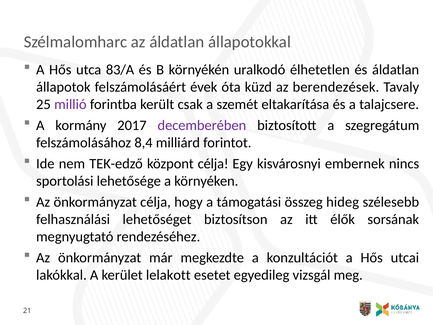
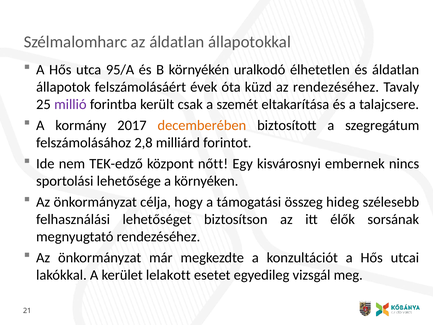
83/A: 83/A -> 95/A
az berendezések: berendezések -> rendezéséhez
decemberében colour: purple -> orange
8,4: 8,4 -> 2,8
központ célja: célja -> nőtt
